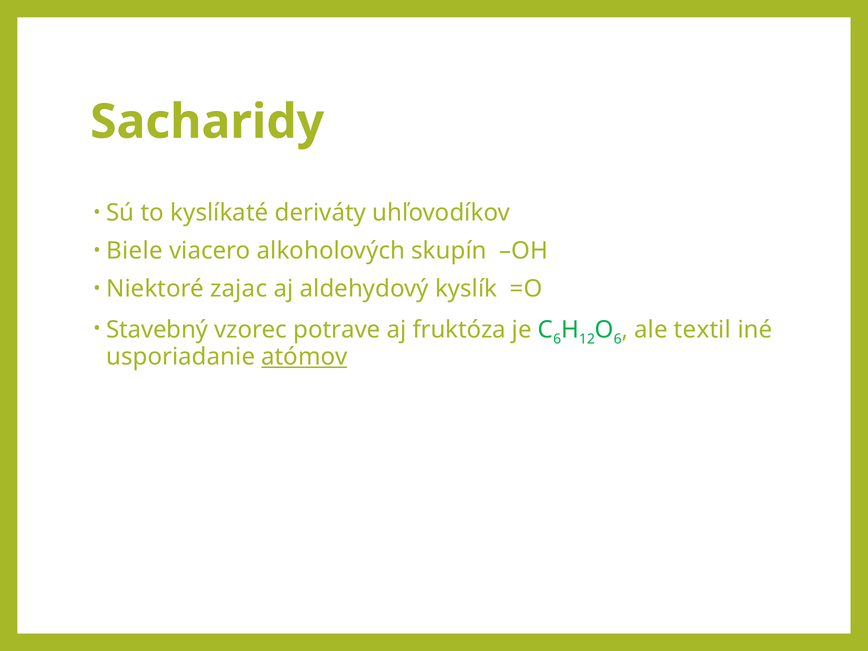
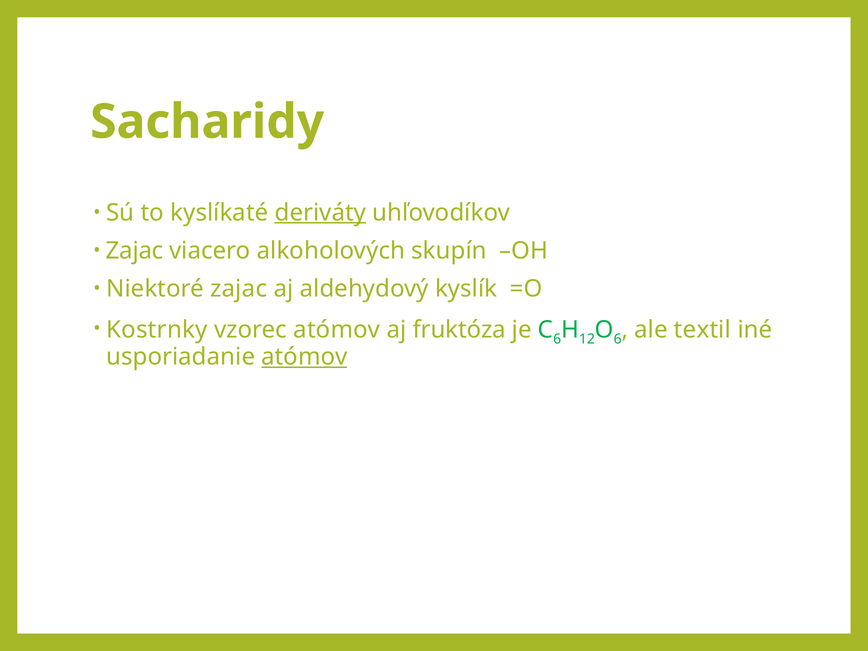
deriváty underline: none -> present
Biele at (134, 251): Biele -> Zajac
Stavebný: Stavebný -> Kostrnky
vzorec potrave: potrave -> atómov
